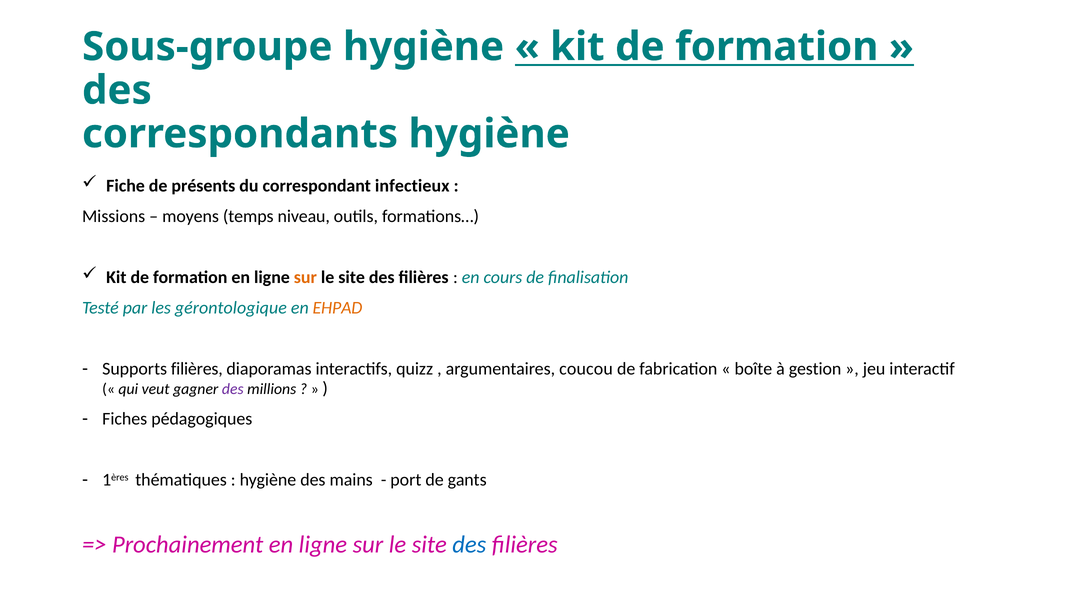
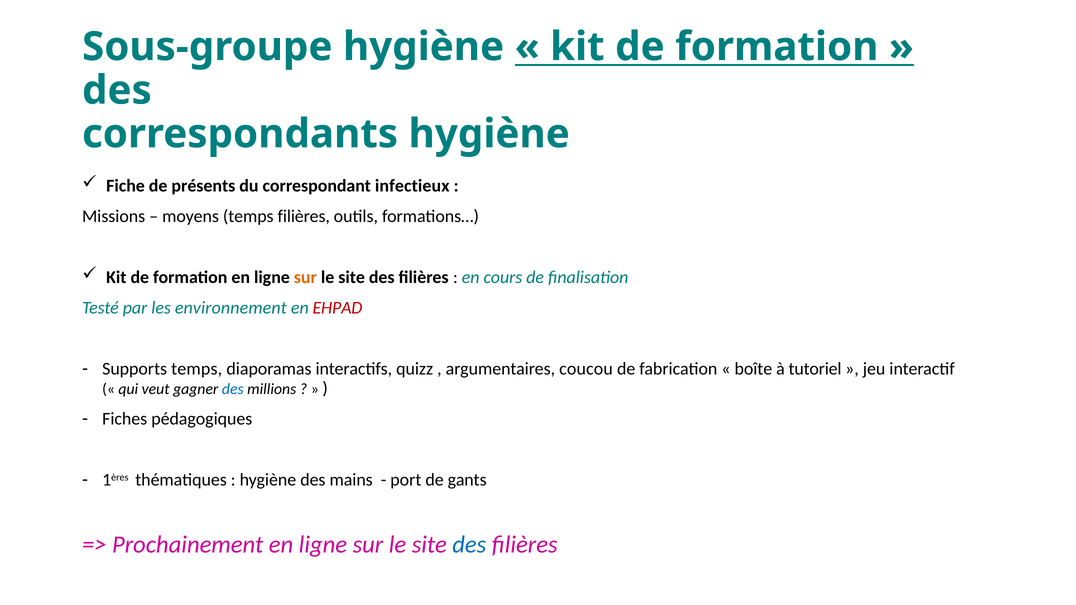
temps niveau: niveau -> filières
gérontologique: gérontologique -> environnement
EHPAD colour: orange -> red
Supports filières: filières -> temps
gestion: gestion -> tutoriel
des at (233, 389) colour: purple -> blue
